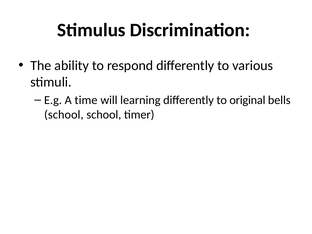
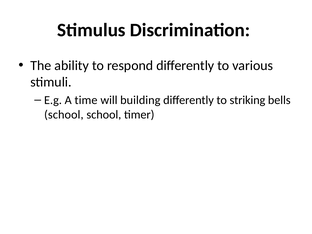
learning: learning -> building
original: original -> striking
